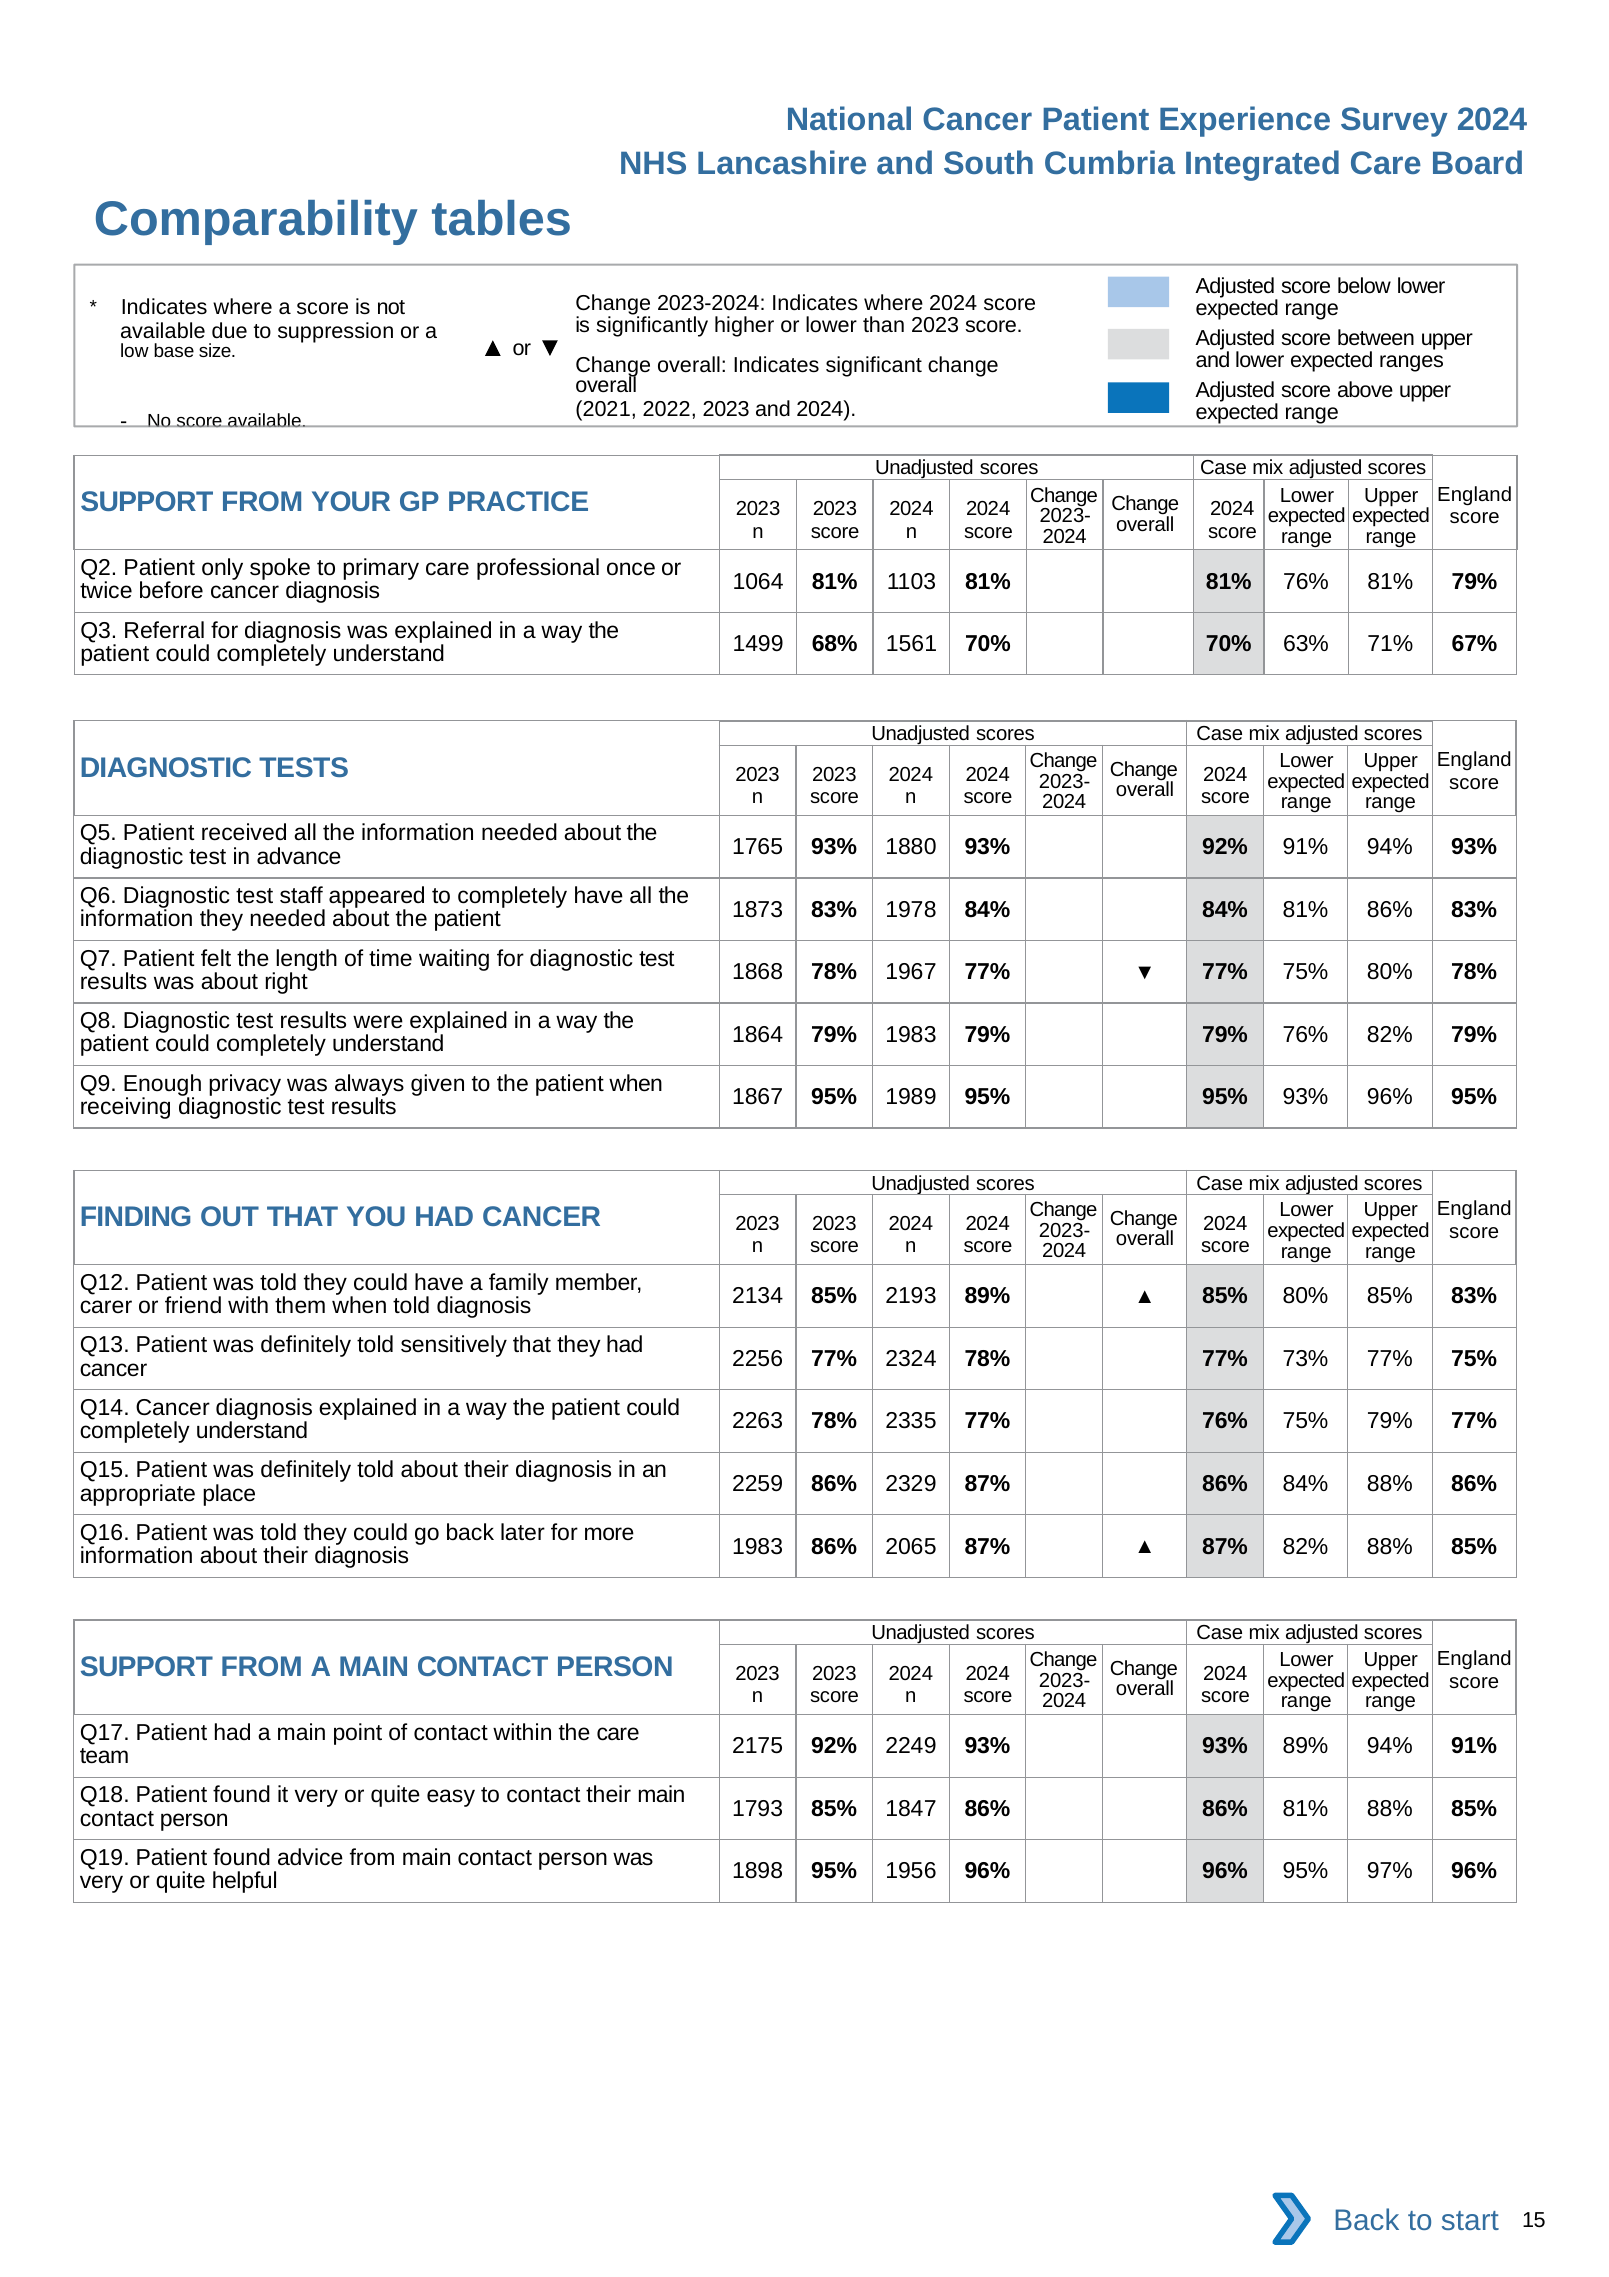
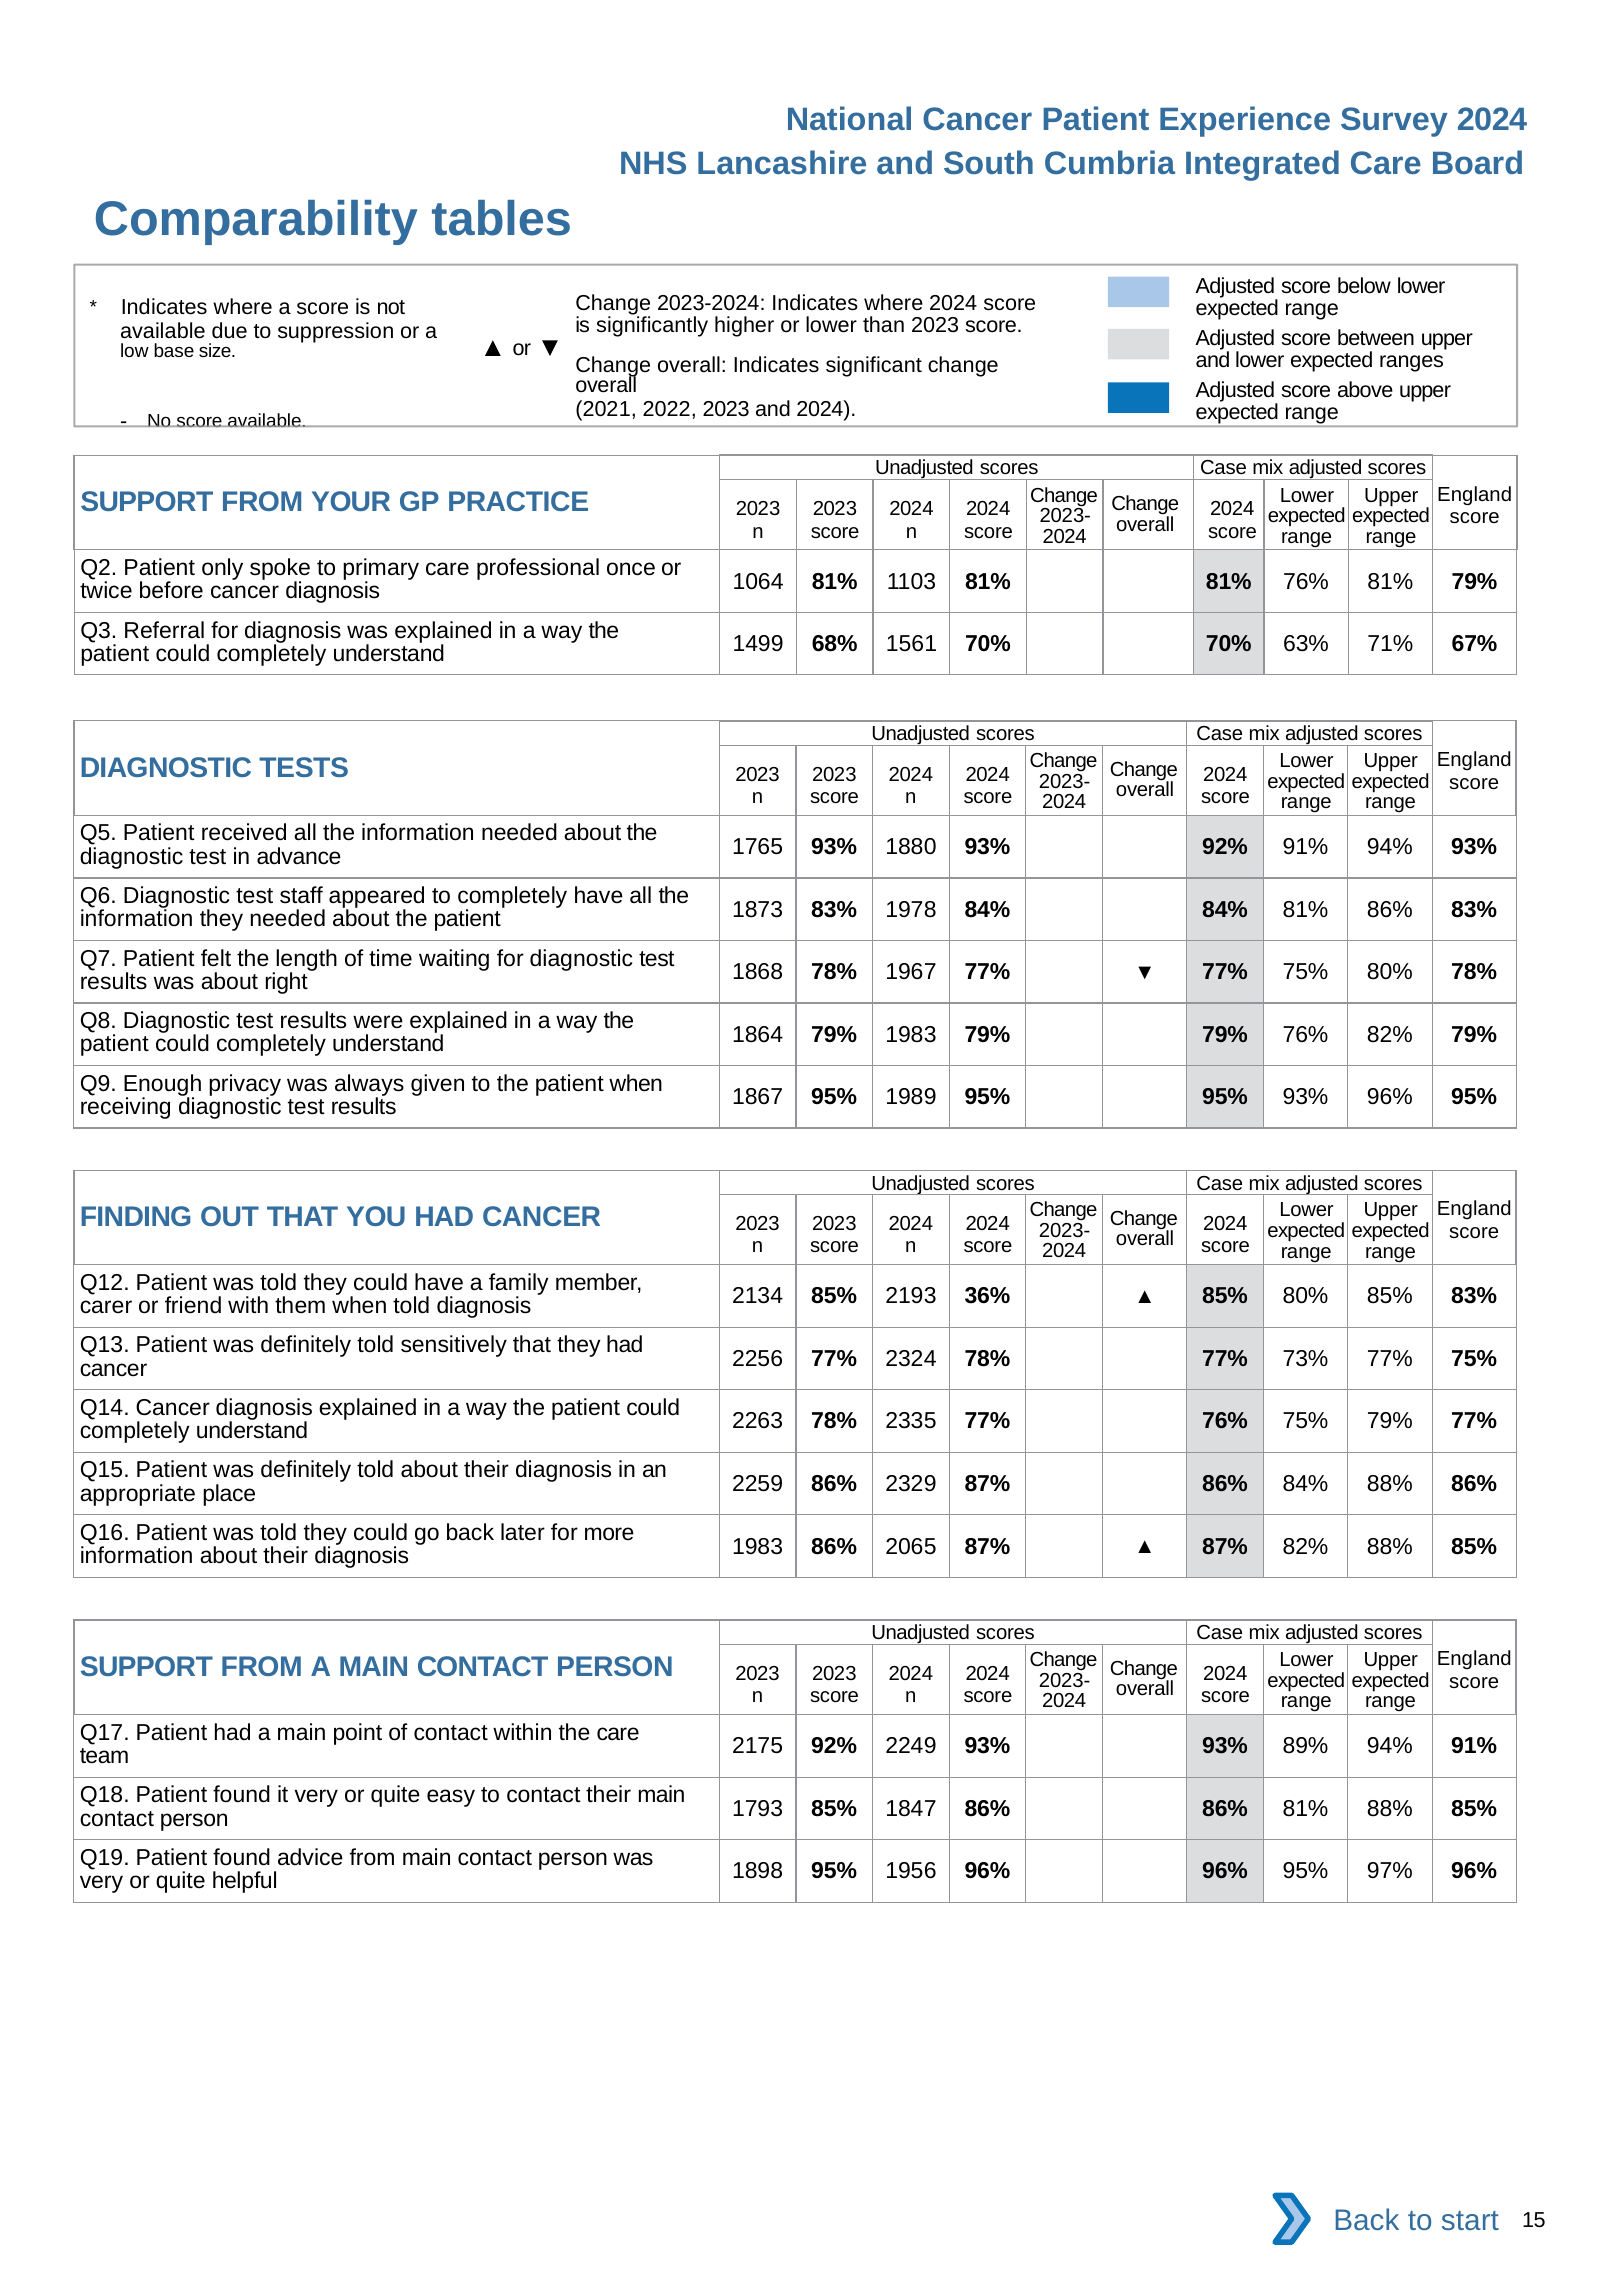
2193 89%: 89% -> 36%
